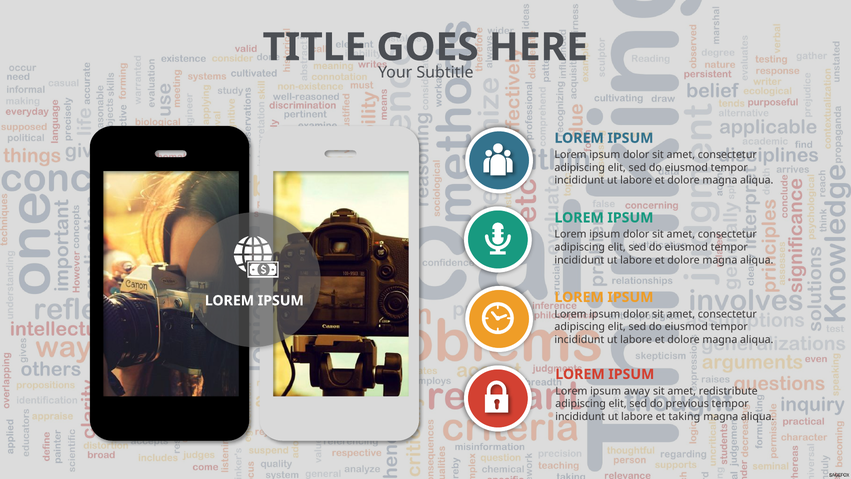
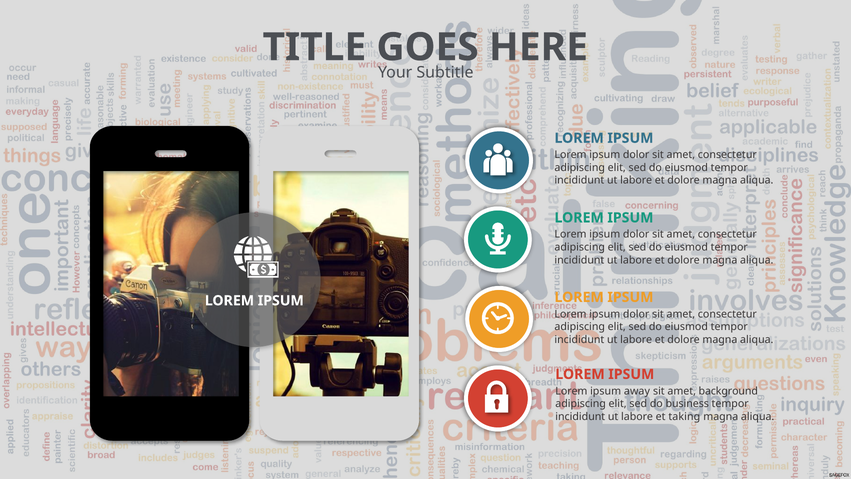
redistribute: redistribute -> background
previous: previous -> business
